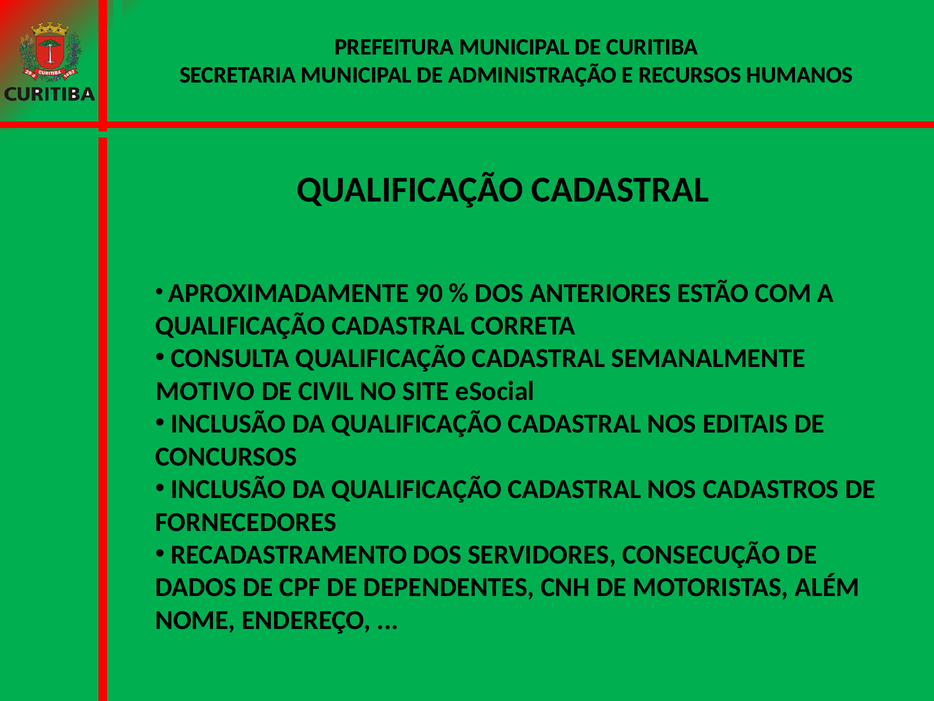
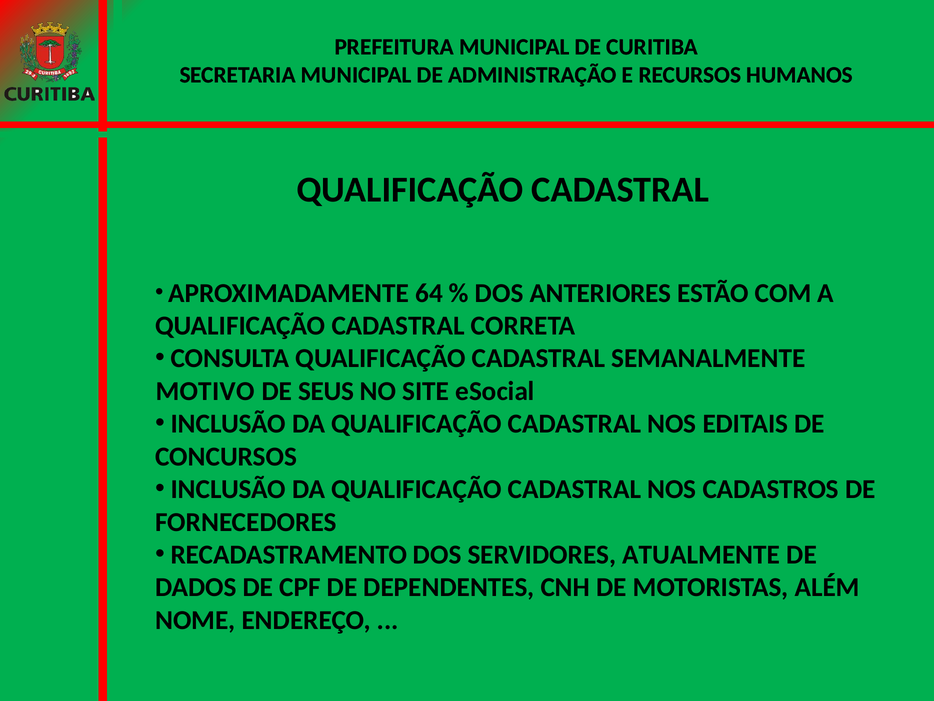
90: 90 -> 64
CIVIL: CIVIL -> SEUS
CONSECUÇÃO: CONSECUÇÃO -> ATUALMENTE
